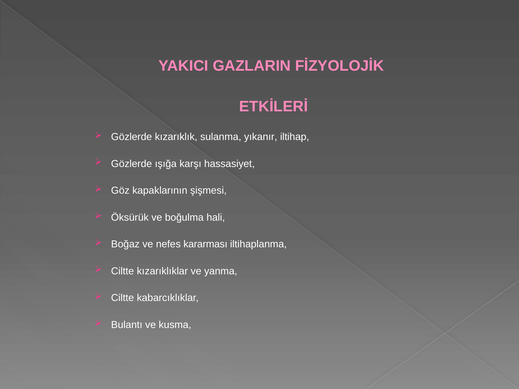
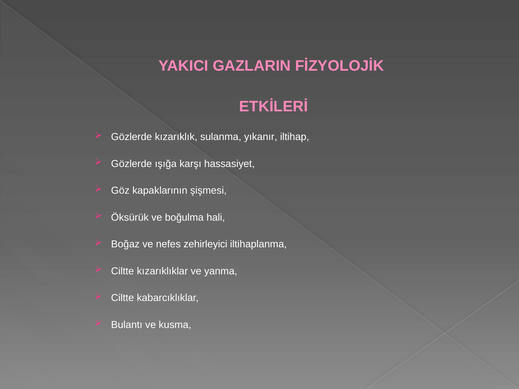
kararması: kararması -> zehirleyici
